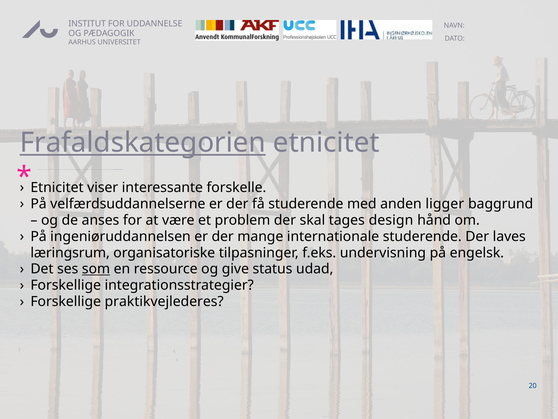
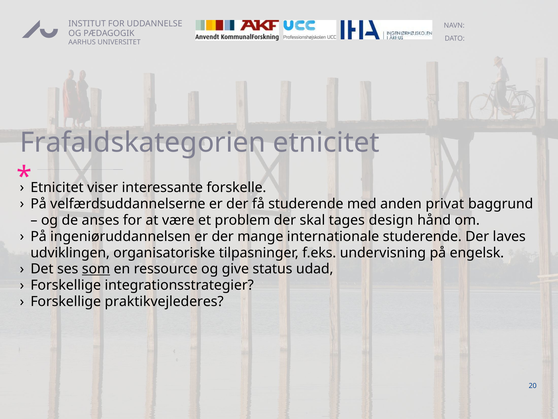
Frafaldskategorien underline: present -> none
ligger: ligger -> privat
læringsrum: læringsrum -> udviklingen
